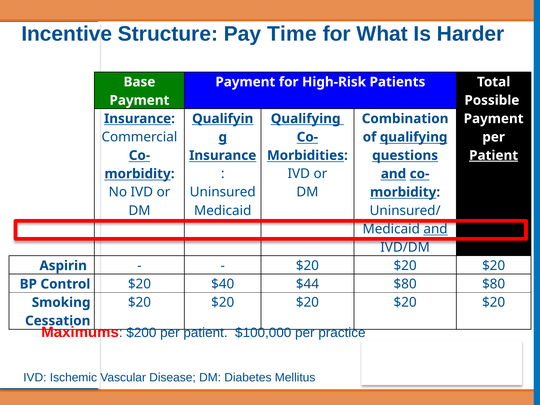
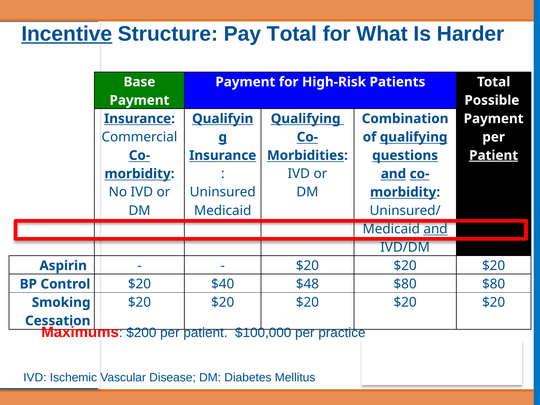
Incentive underline: none -> present
Pay Time: Time -> Total
$44: $44 -> $48
